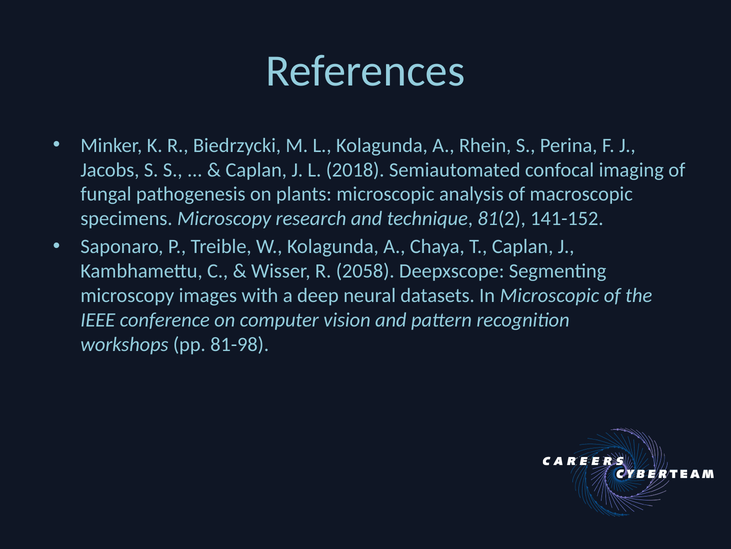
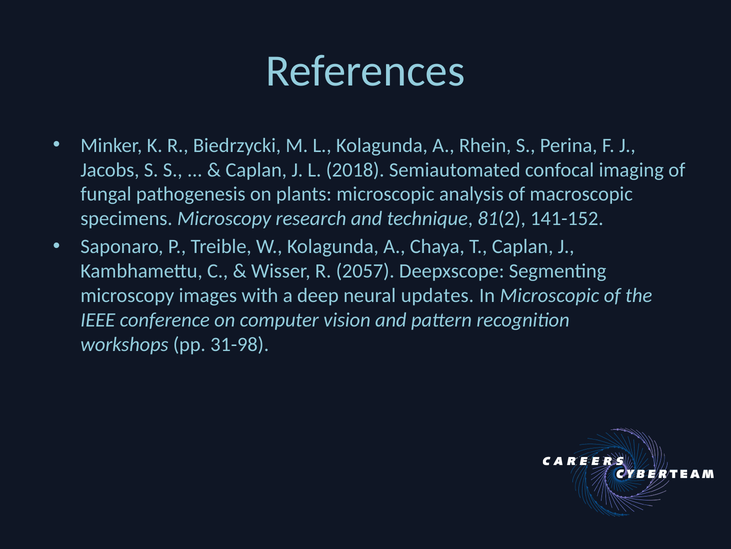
2058: 2058 -> 2057
datasets: datasets -> updates
81-98: 81-98 -> 31-98
